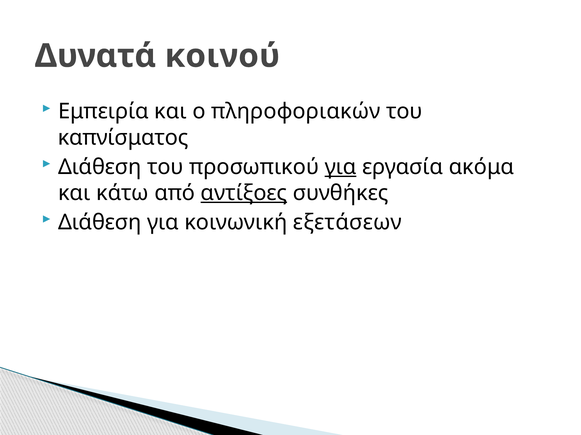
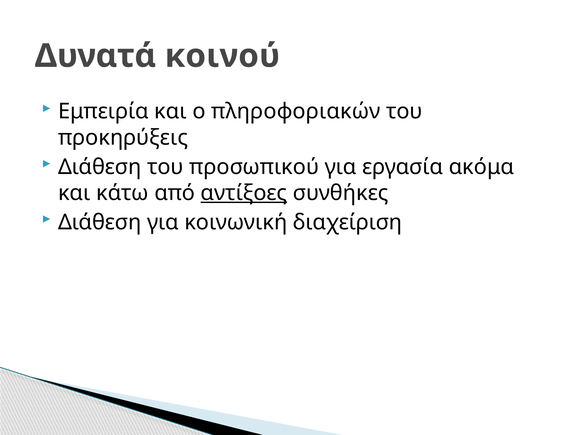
καπνίσματος: καπνίσματος -> προκηρύξεις
για at (341, 167) underline: present -> none
εξετάσεων: εξετάσεων -> διαχείριση
